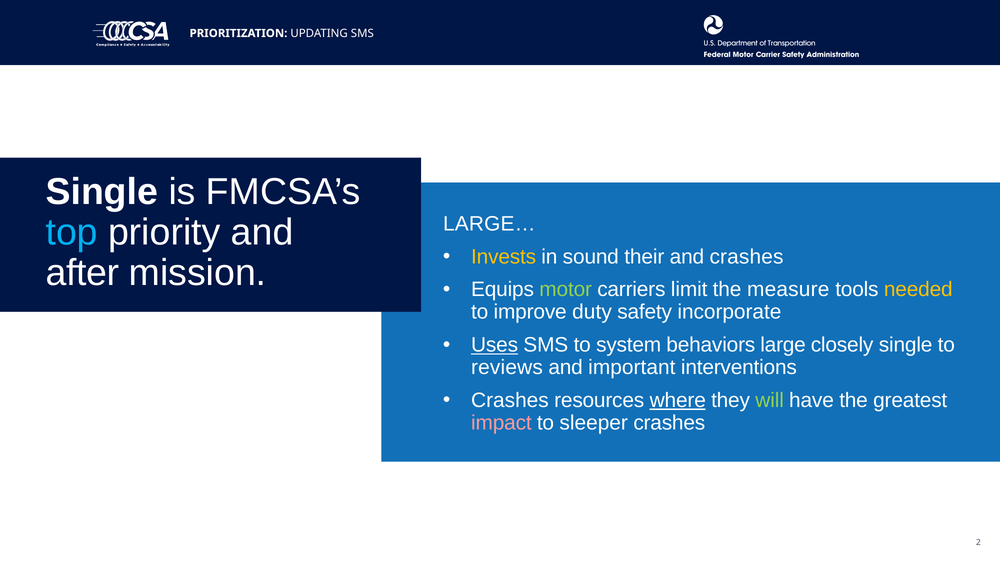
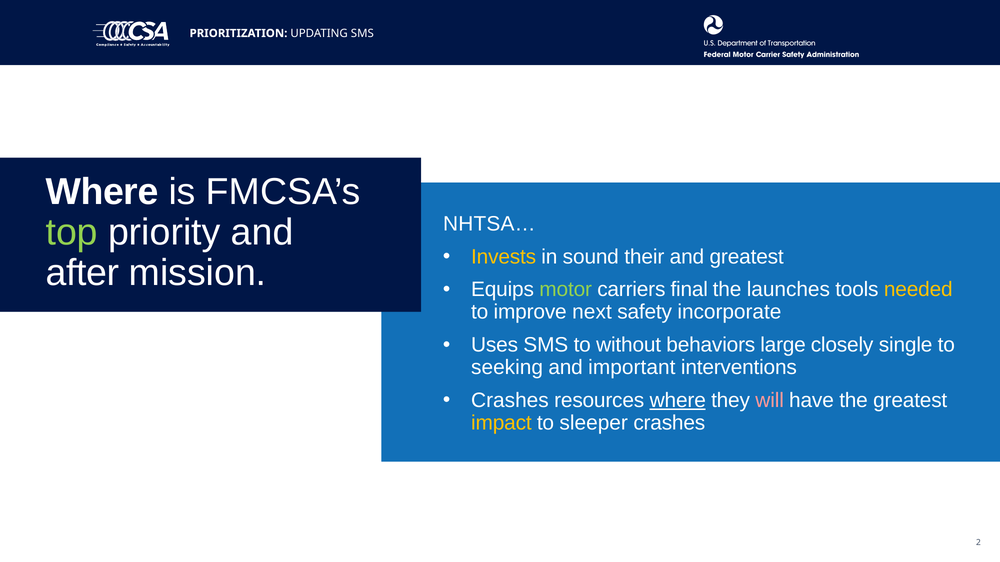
Single at (102, 192): Single -> Where
LARGE…: LARGE… -> NHTSA…
top colour: light blue -> light green
and crashes: crashes -> greatest
limit: limit -> final
measure: measure -> launches
duty: duty -> next
Uses underline: present -> none
system: system -> without
reviews: reviews -> seeking
will colour: light green -> pink
impact colour: pink -> yellow
